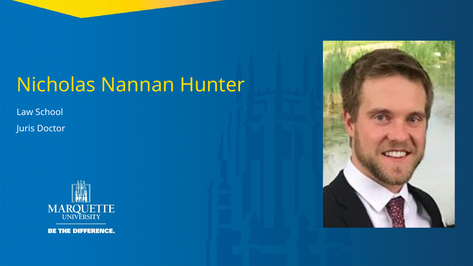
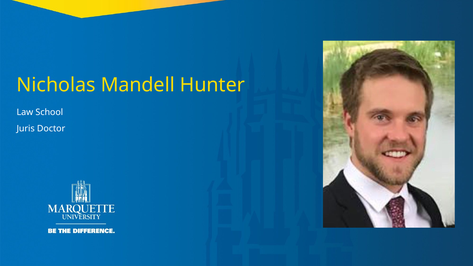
Nannan: Nannan -> Mandell
